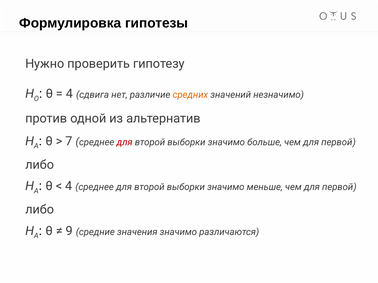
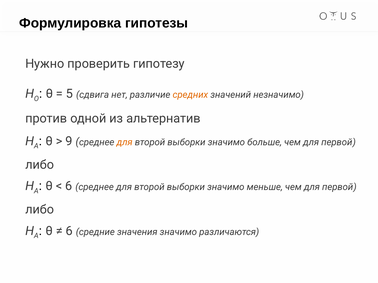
4 at (70, 94): 4 -> 5
7: 7 -> 9
для at (125, 142) colour: red -> orange
4 at (69, 186): 4 -> 6
9 at (69, 231): 9 -> 6
